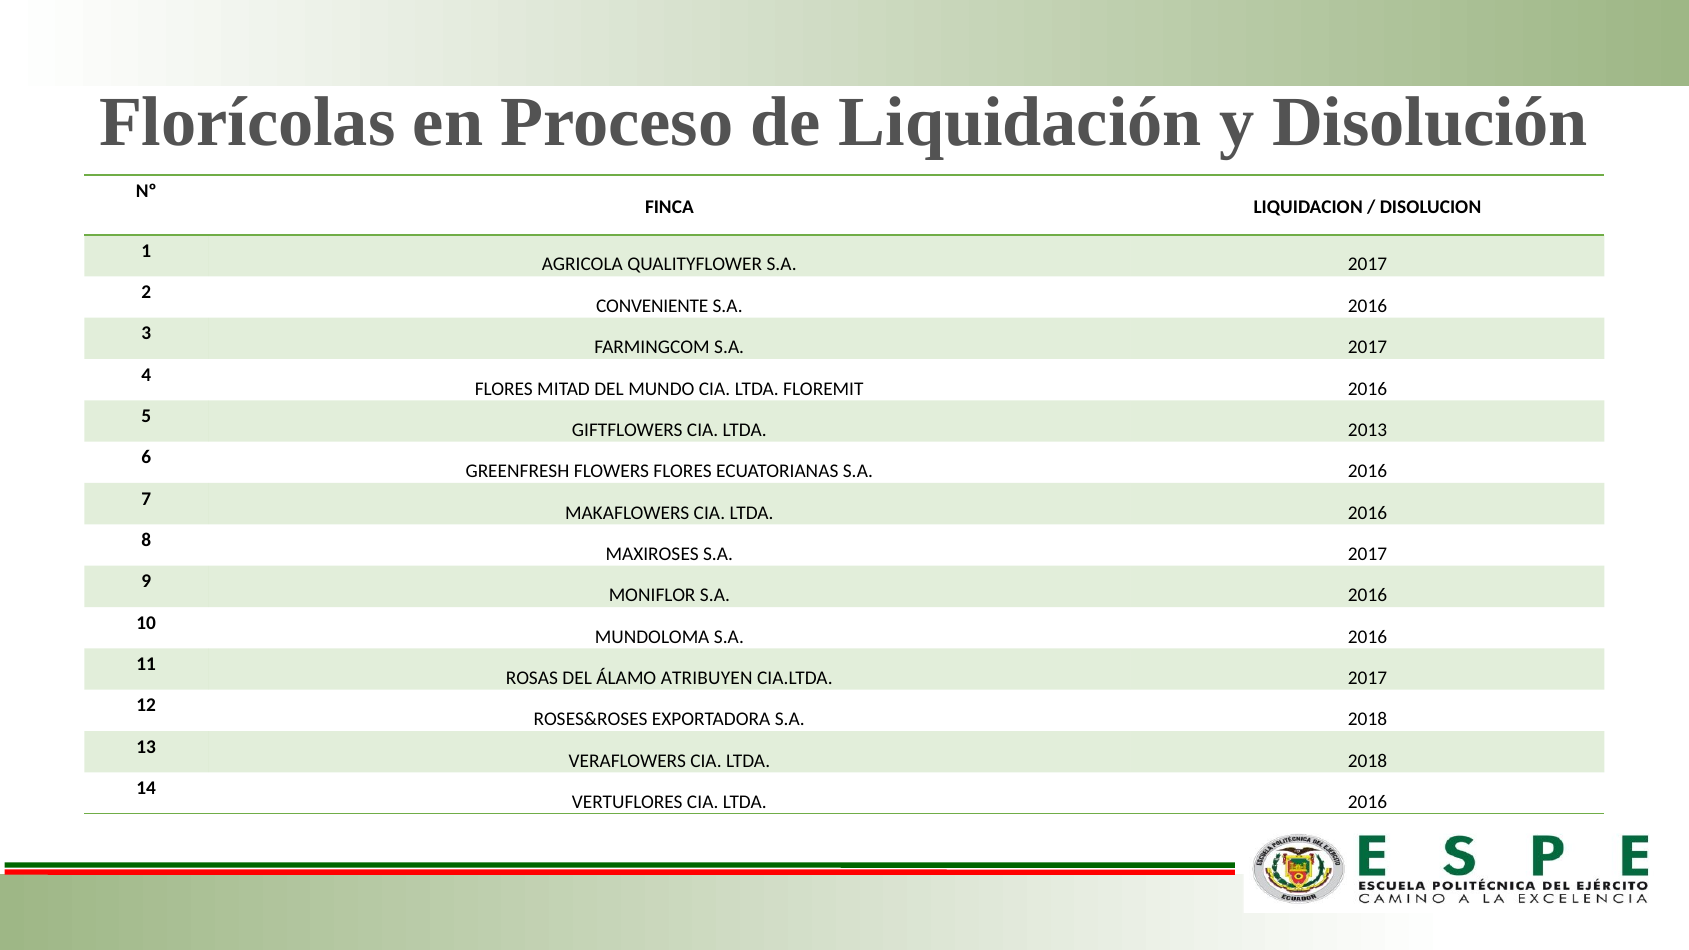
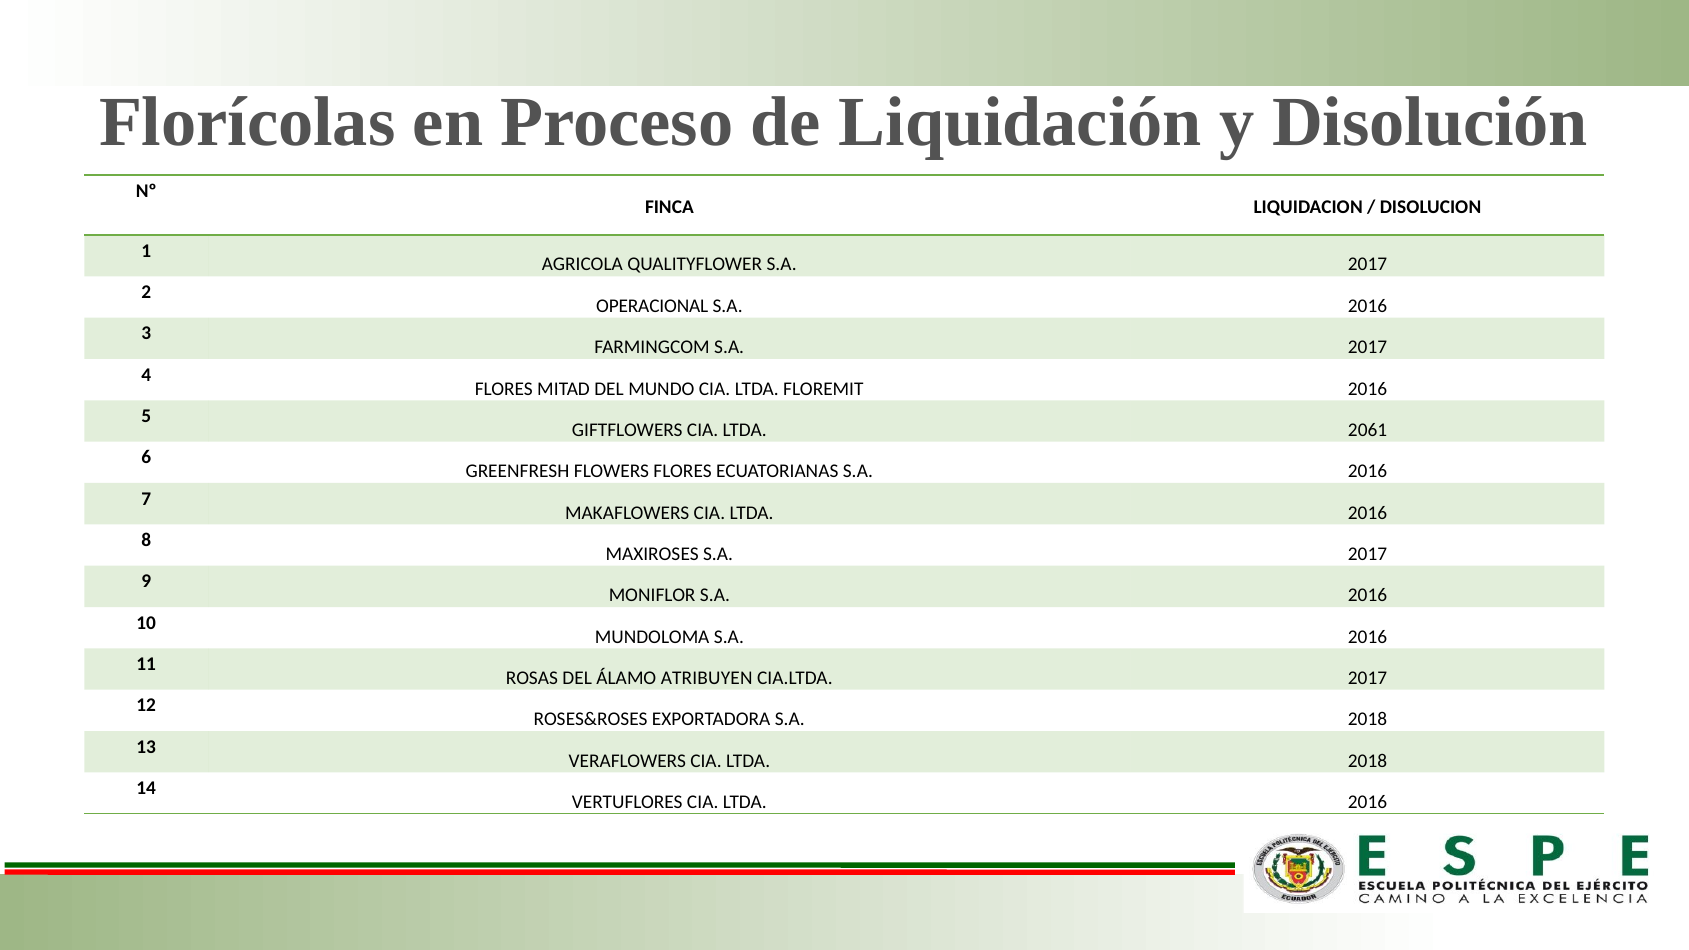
CONVENIENTE: CONVENIENTE -> OPERACIONAL
2013: 2013 -> 2061
